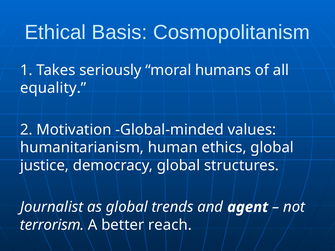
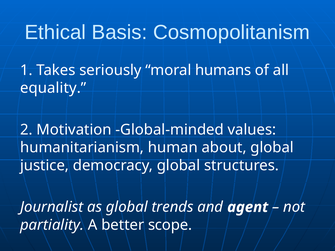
ethics: ethics -> about
terrorism: terrorism -> partiality
reach: reach -> scope
